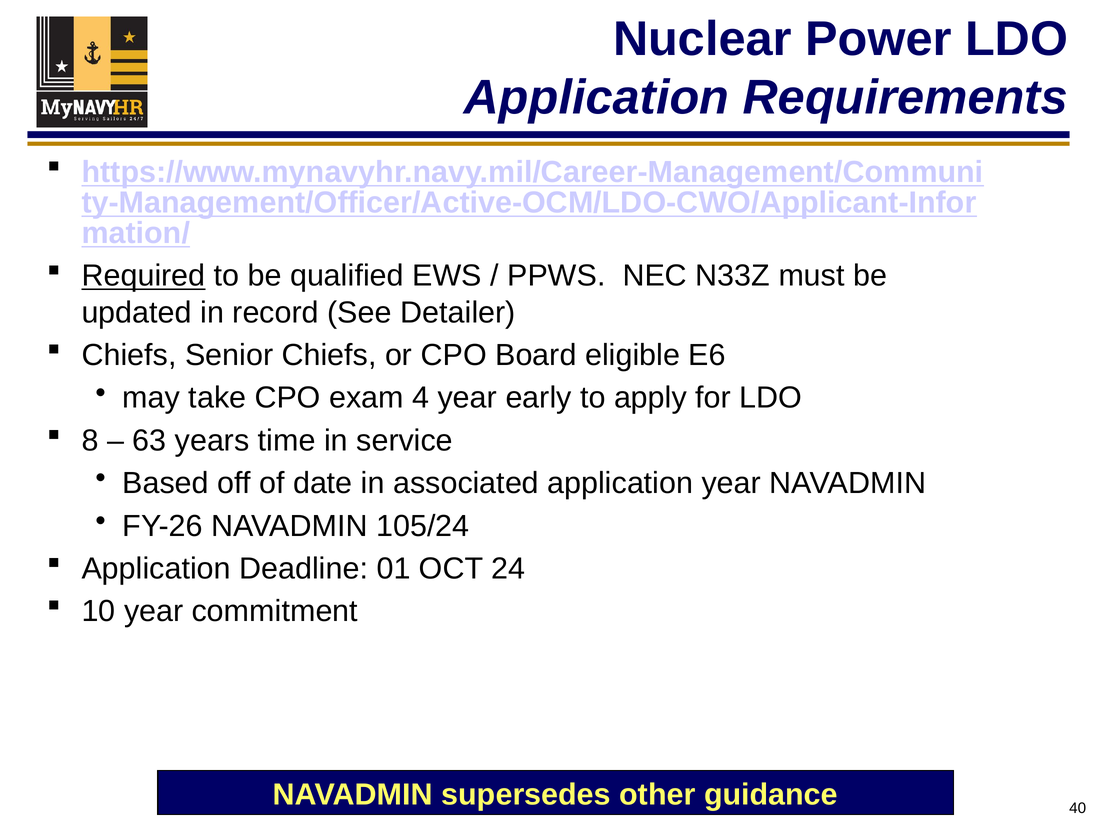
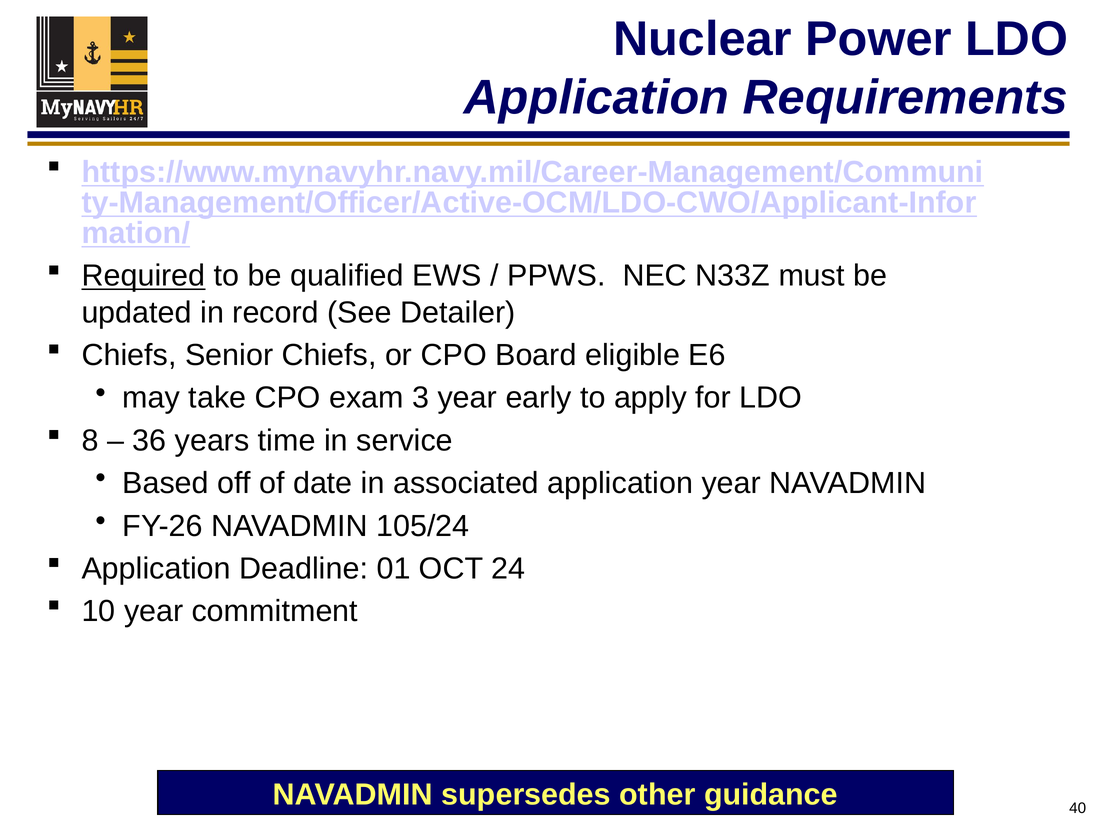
4: 4 -> 3
63: 63 -> 36
